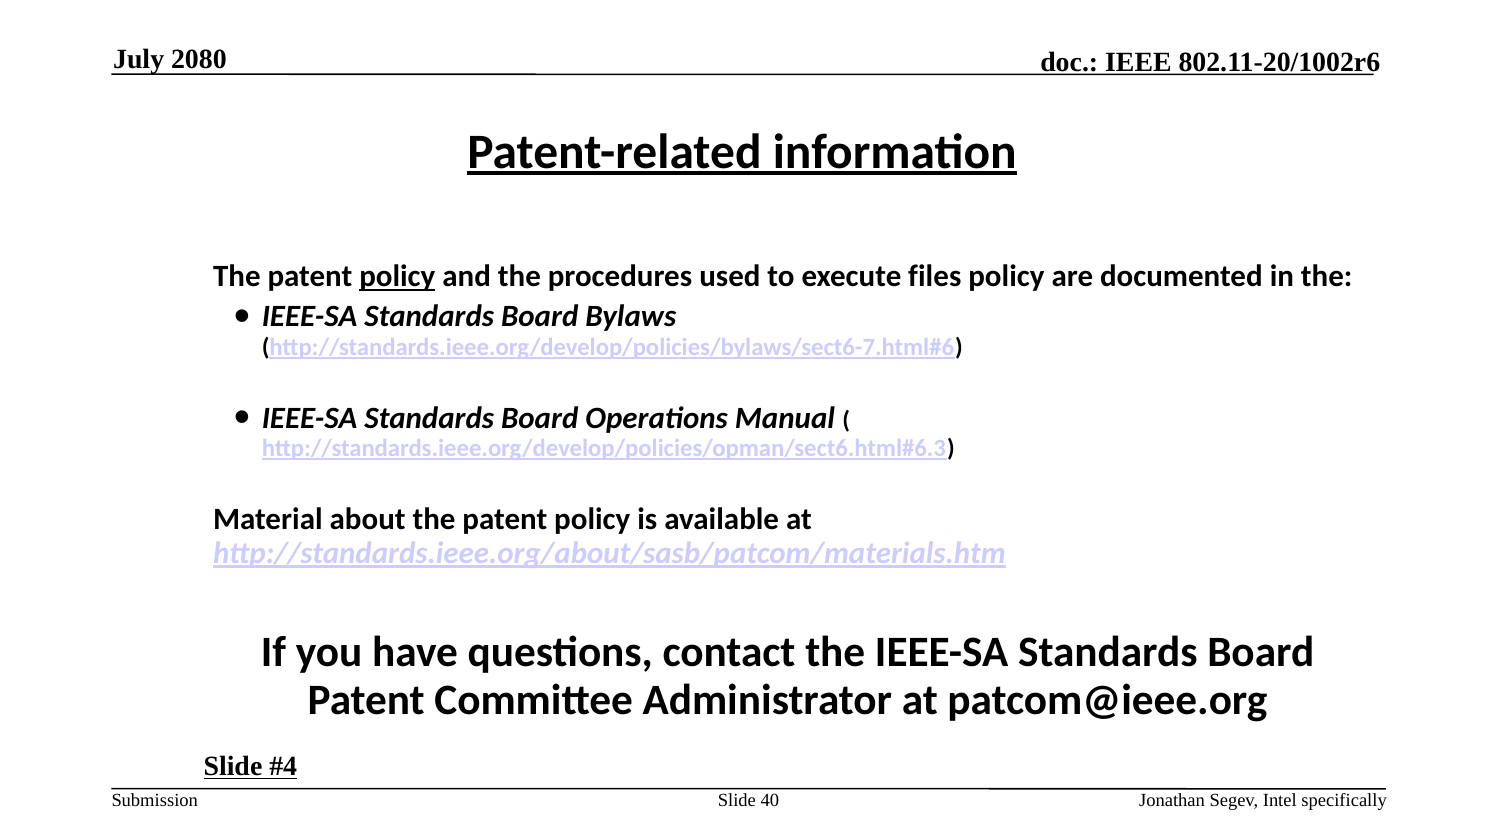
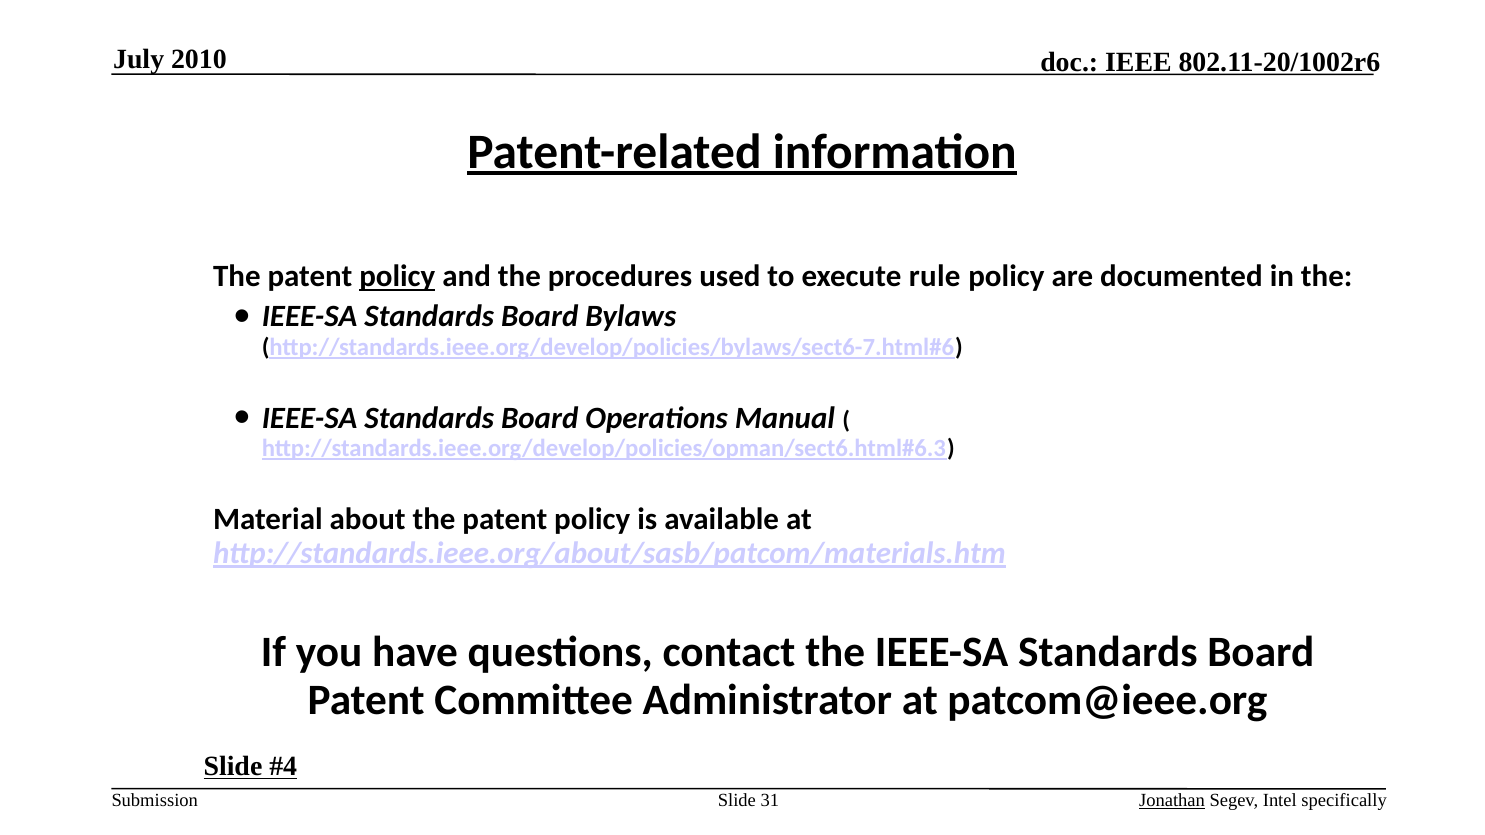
2080: 2080 -> 2010
files: files -> rule
40: 40 -> 31
Jonathan underline: none -> present
